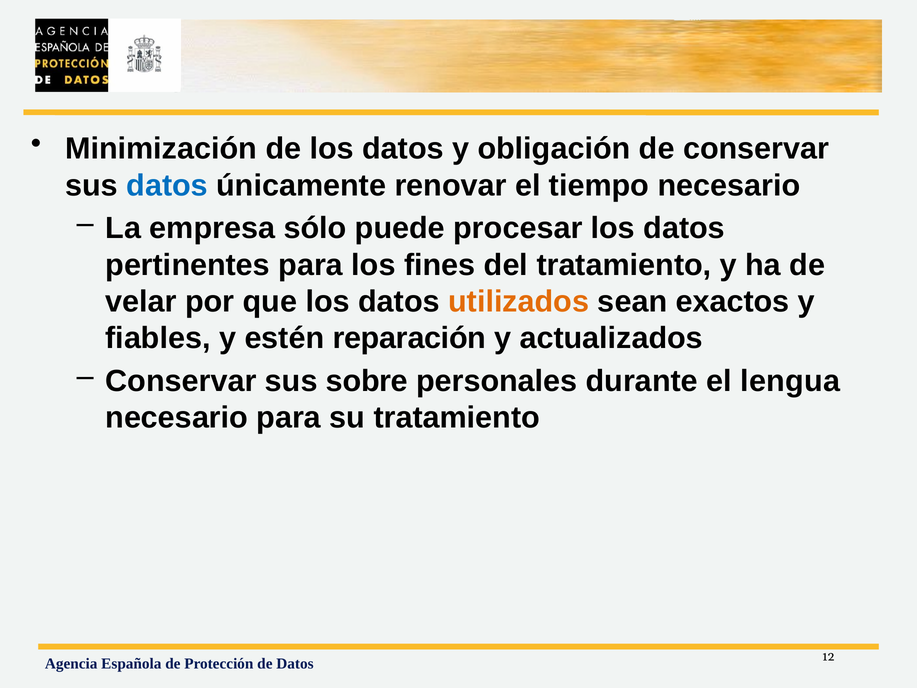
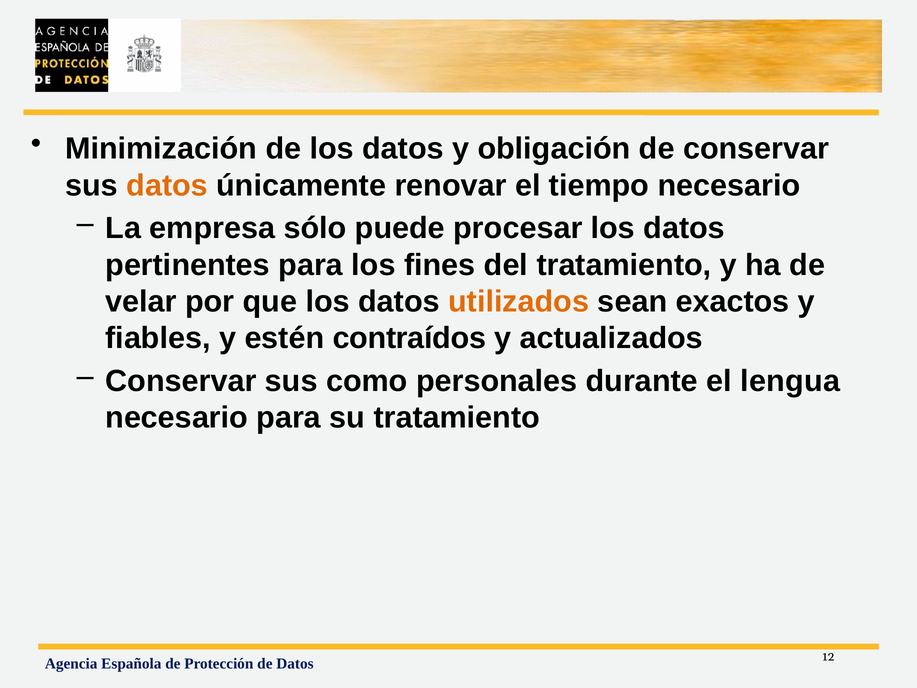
datos at (167, 185) colour: blue -> orange
reparación: reparación -> contraídos
sobre: sobre -> como
